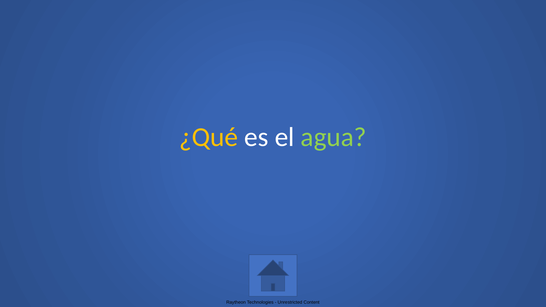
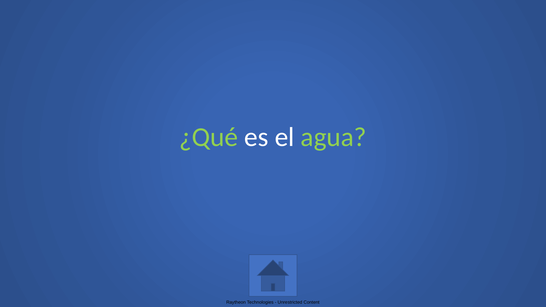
¿Qué colour: yellow -> light green
